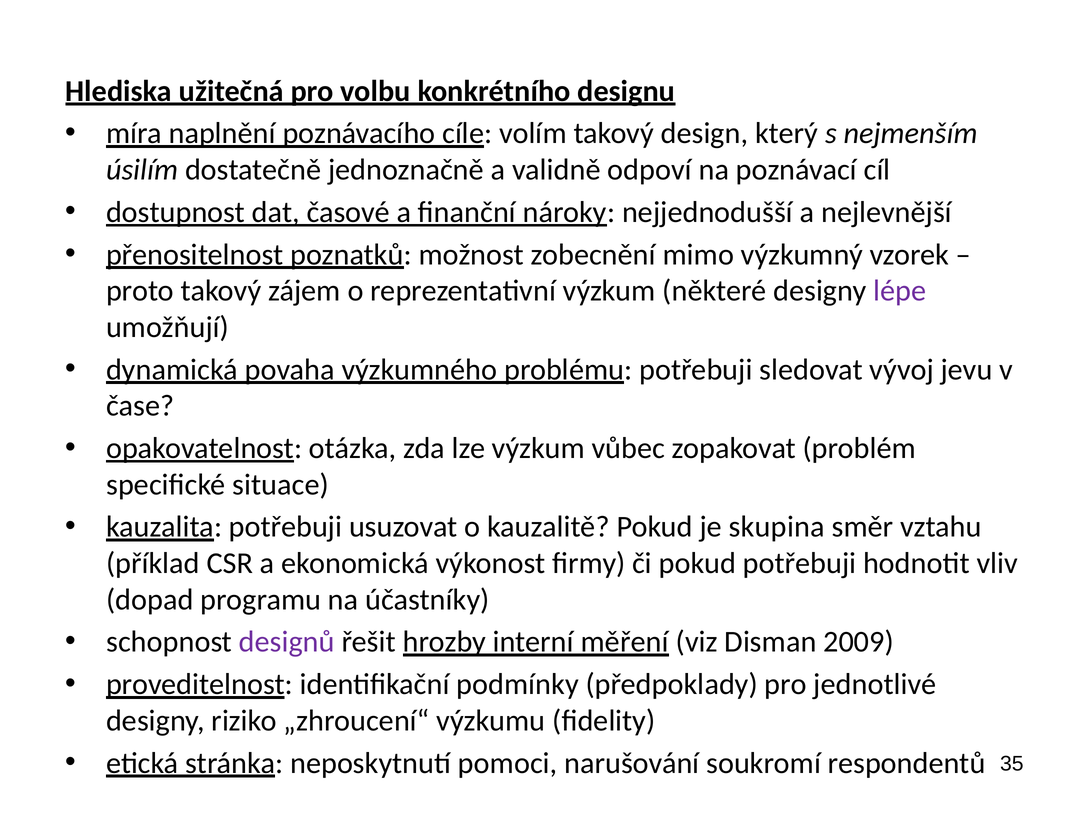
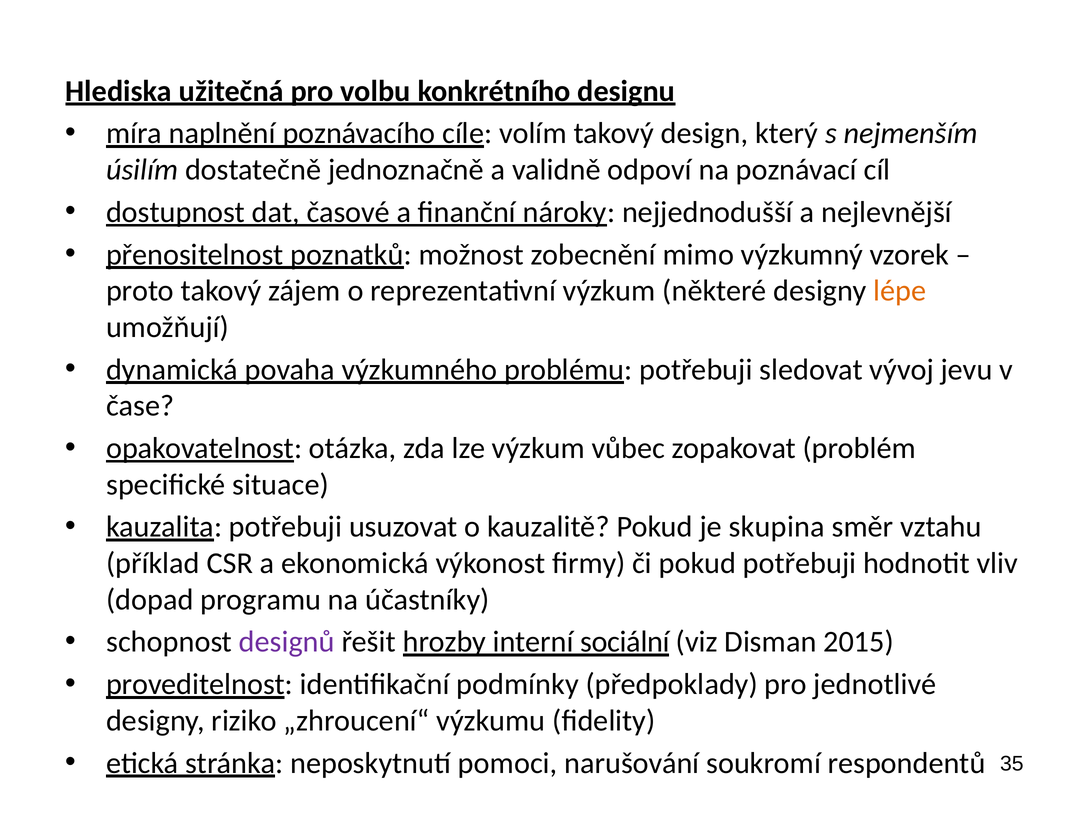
lépe colour: purple -> orange
měření: měření -> sociální
2009: 2009 -> 2015
